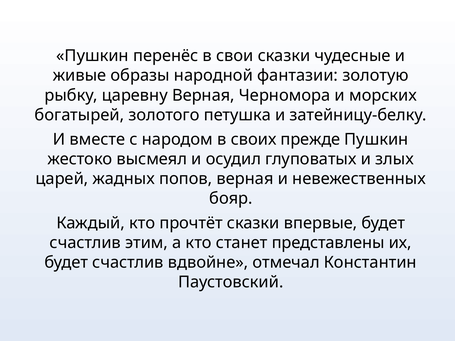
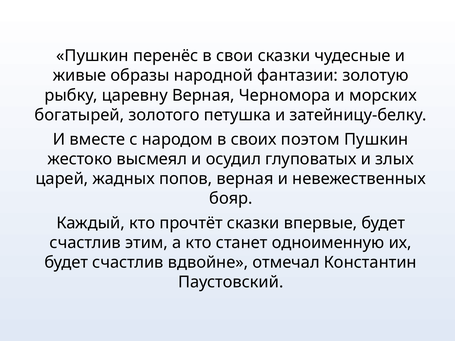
прежде: прежде -> поэтом
представлены: представлены -> одноименную
